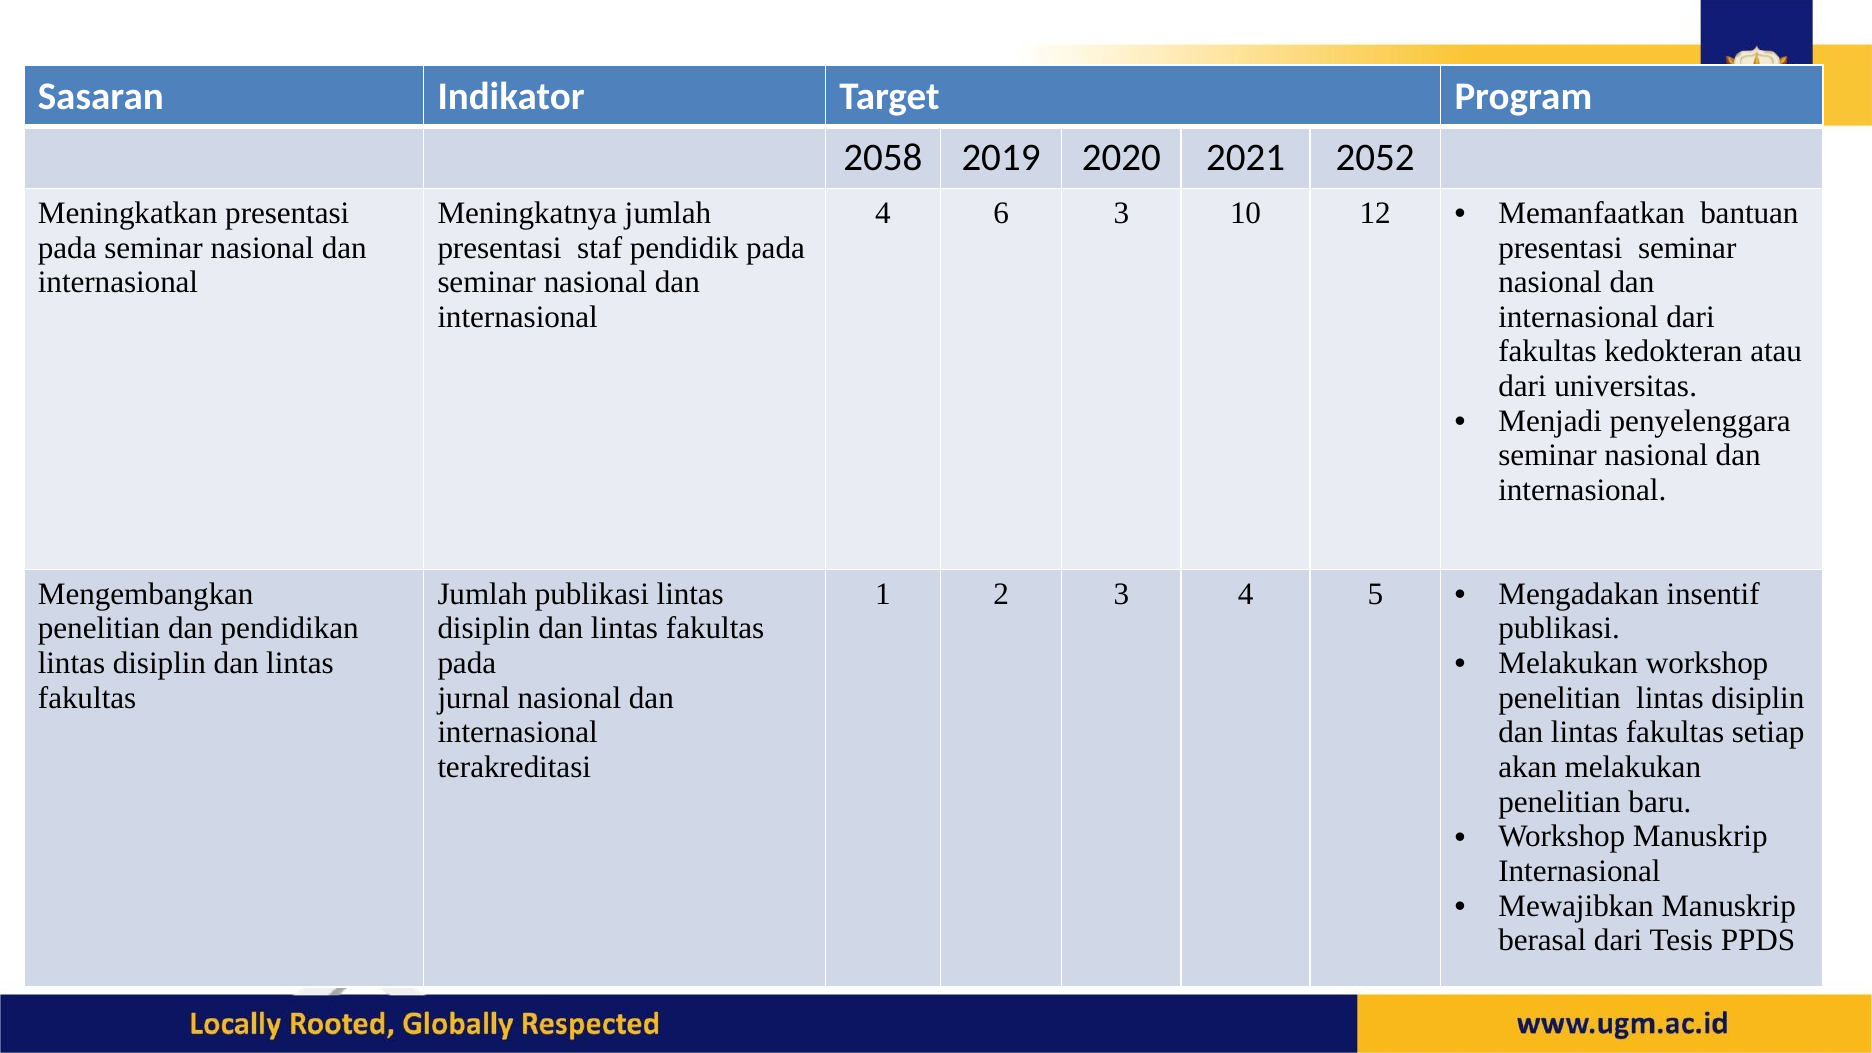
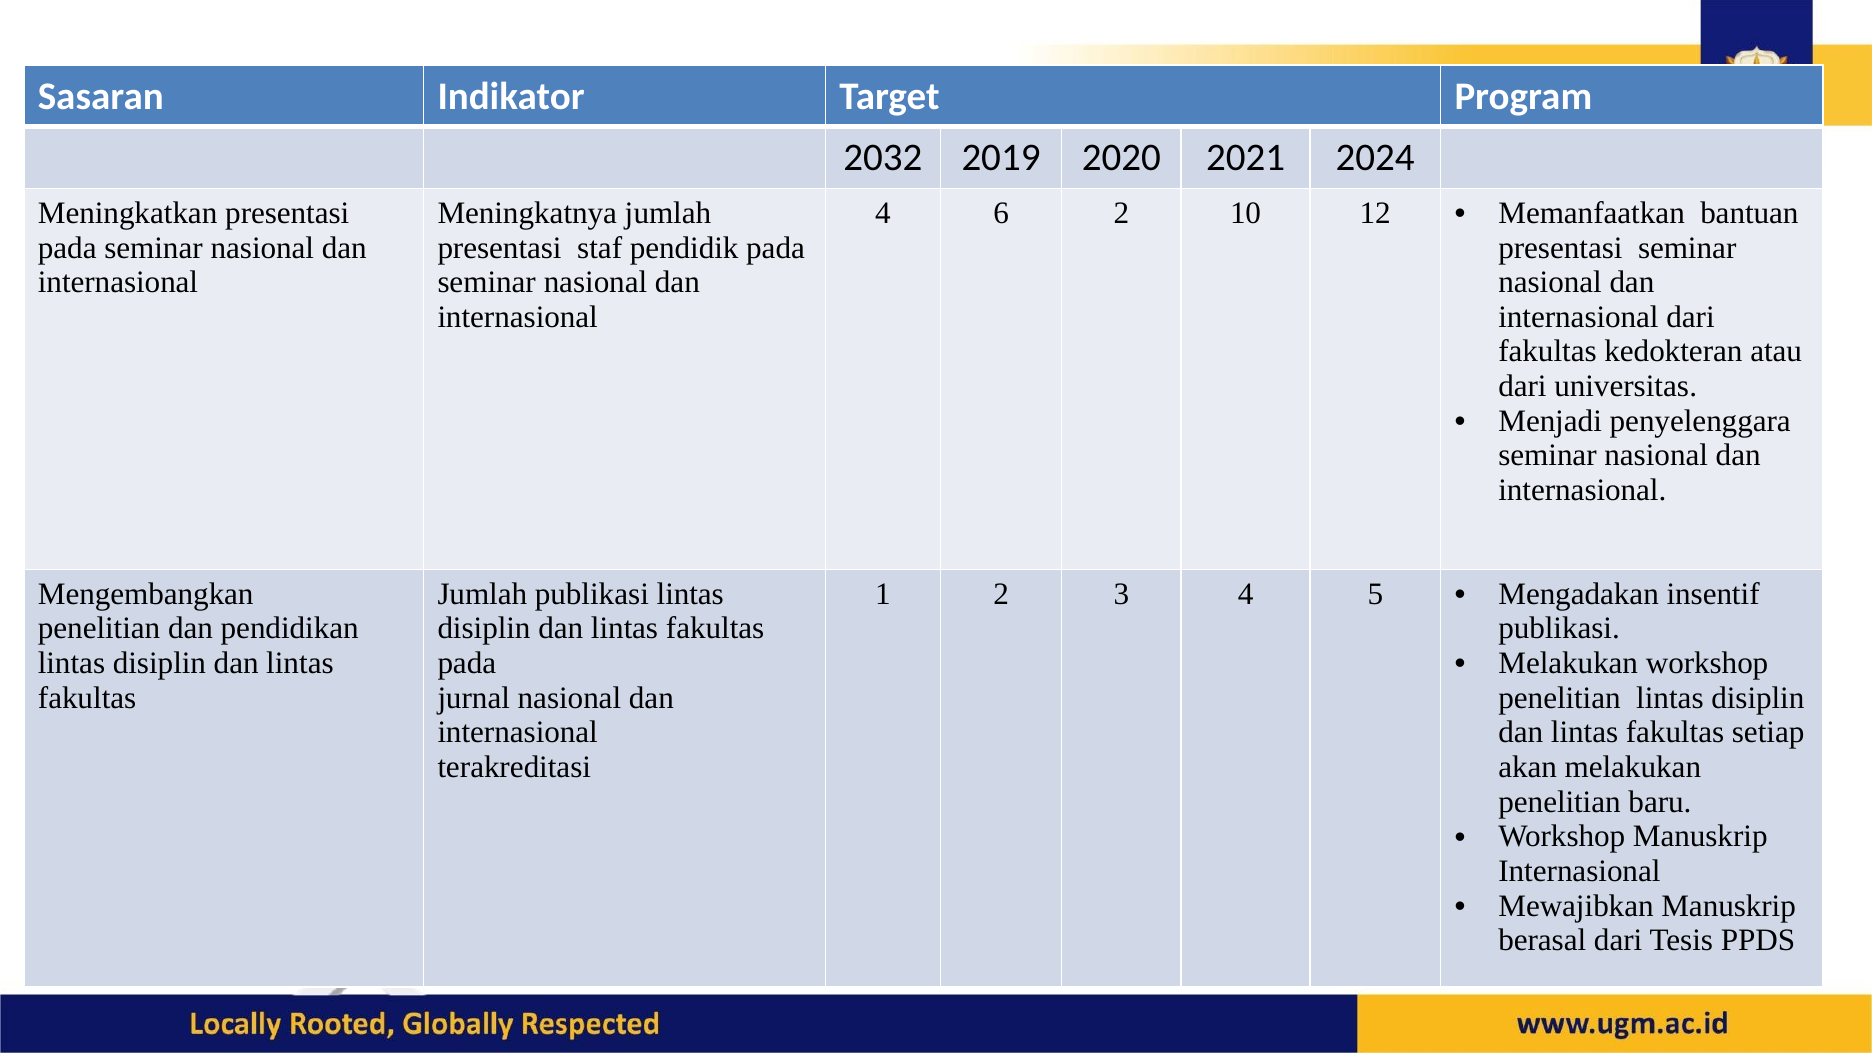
2058: 2058 -> 2032
2052: 2052 -> 2024
6 3: 3 -> 2
